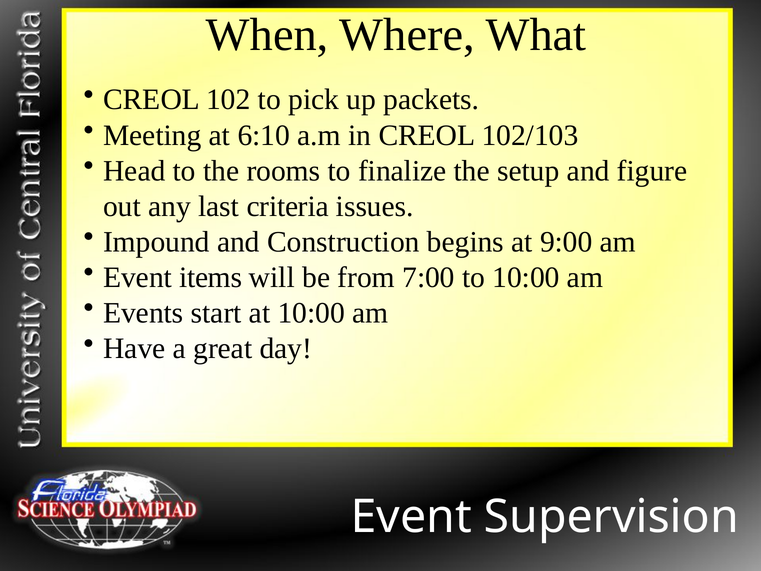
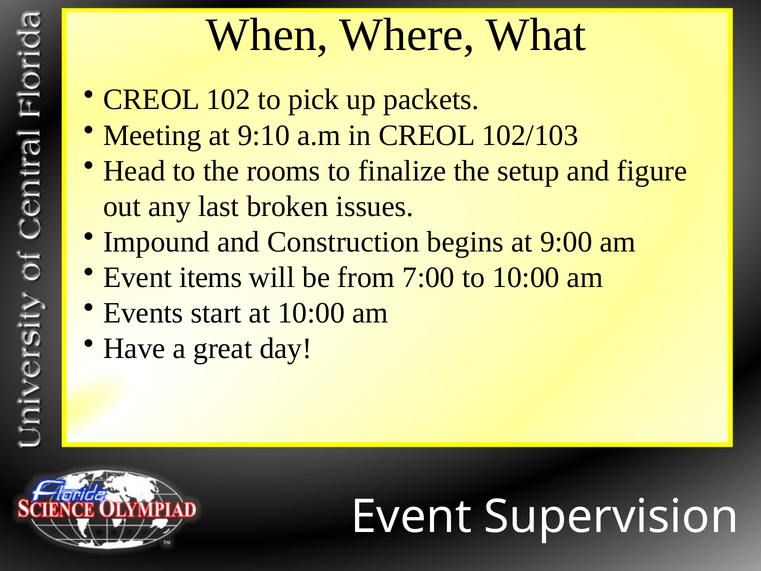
6:10: 6:10 -> 9:10
criteria: criteria -> broken
